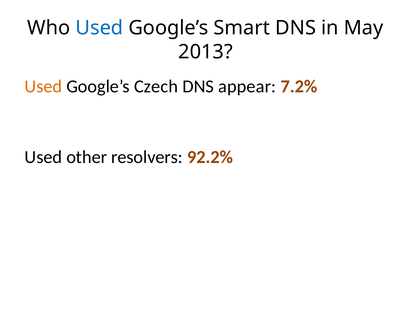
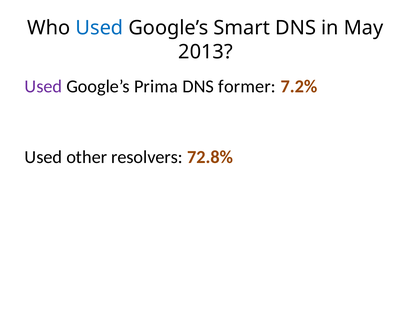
Used at (43, 86) colour: orange -> purple
Czech: Czech -> Prima
appear: appear -> former
92.2%: 92.2% -> 72.8%
